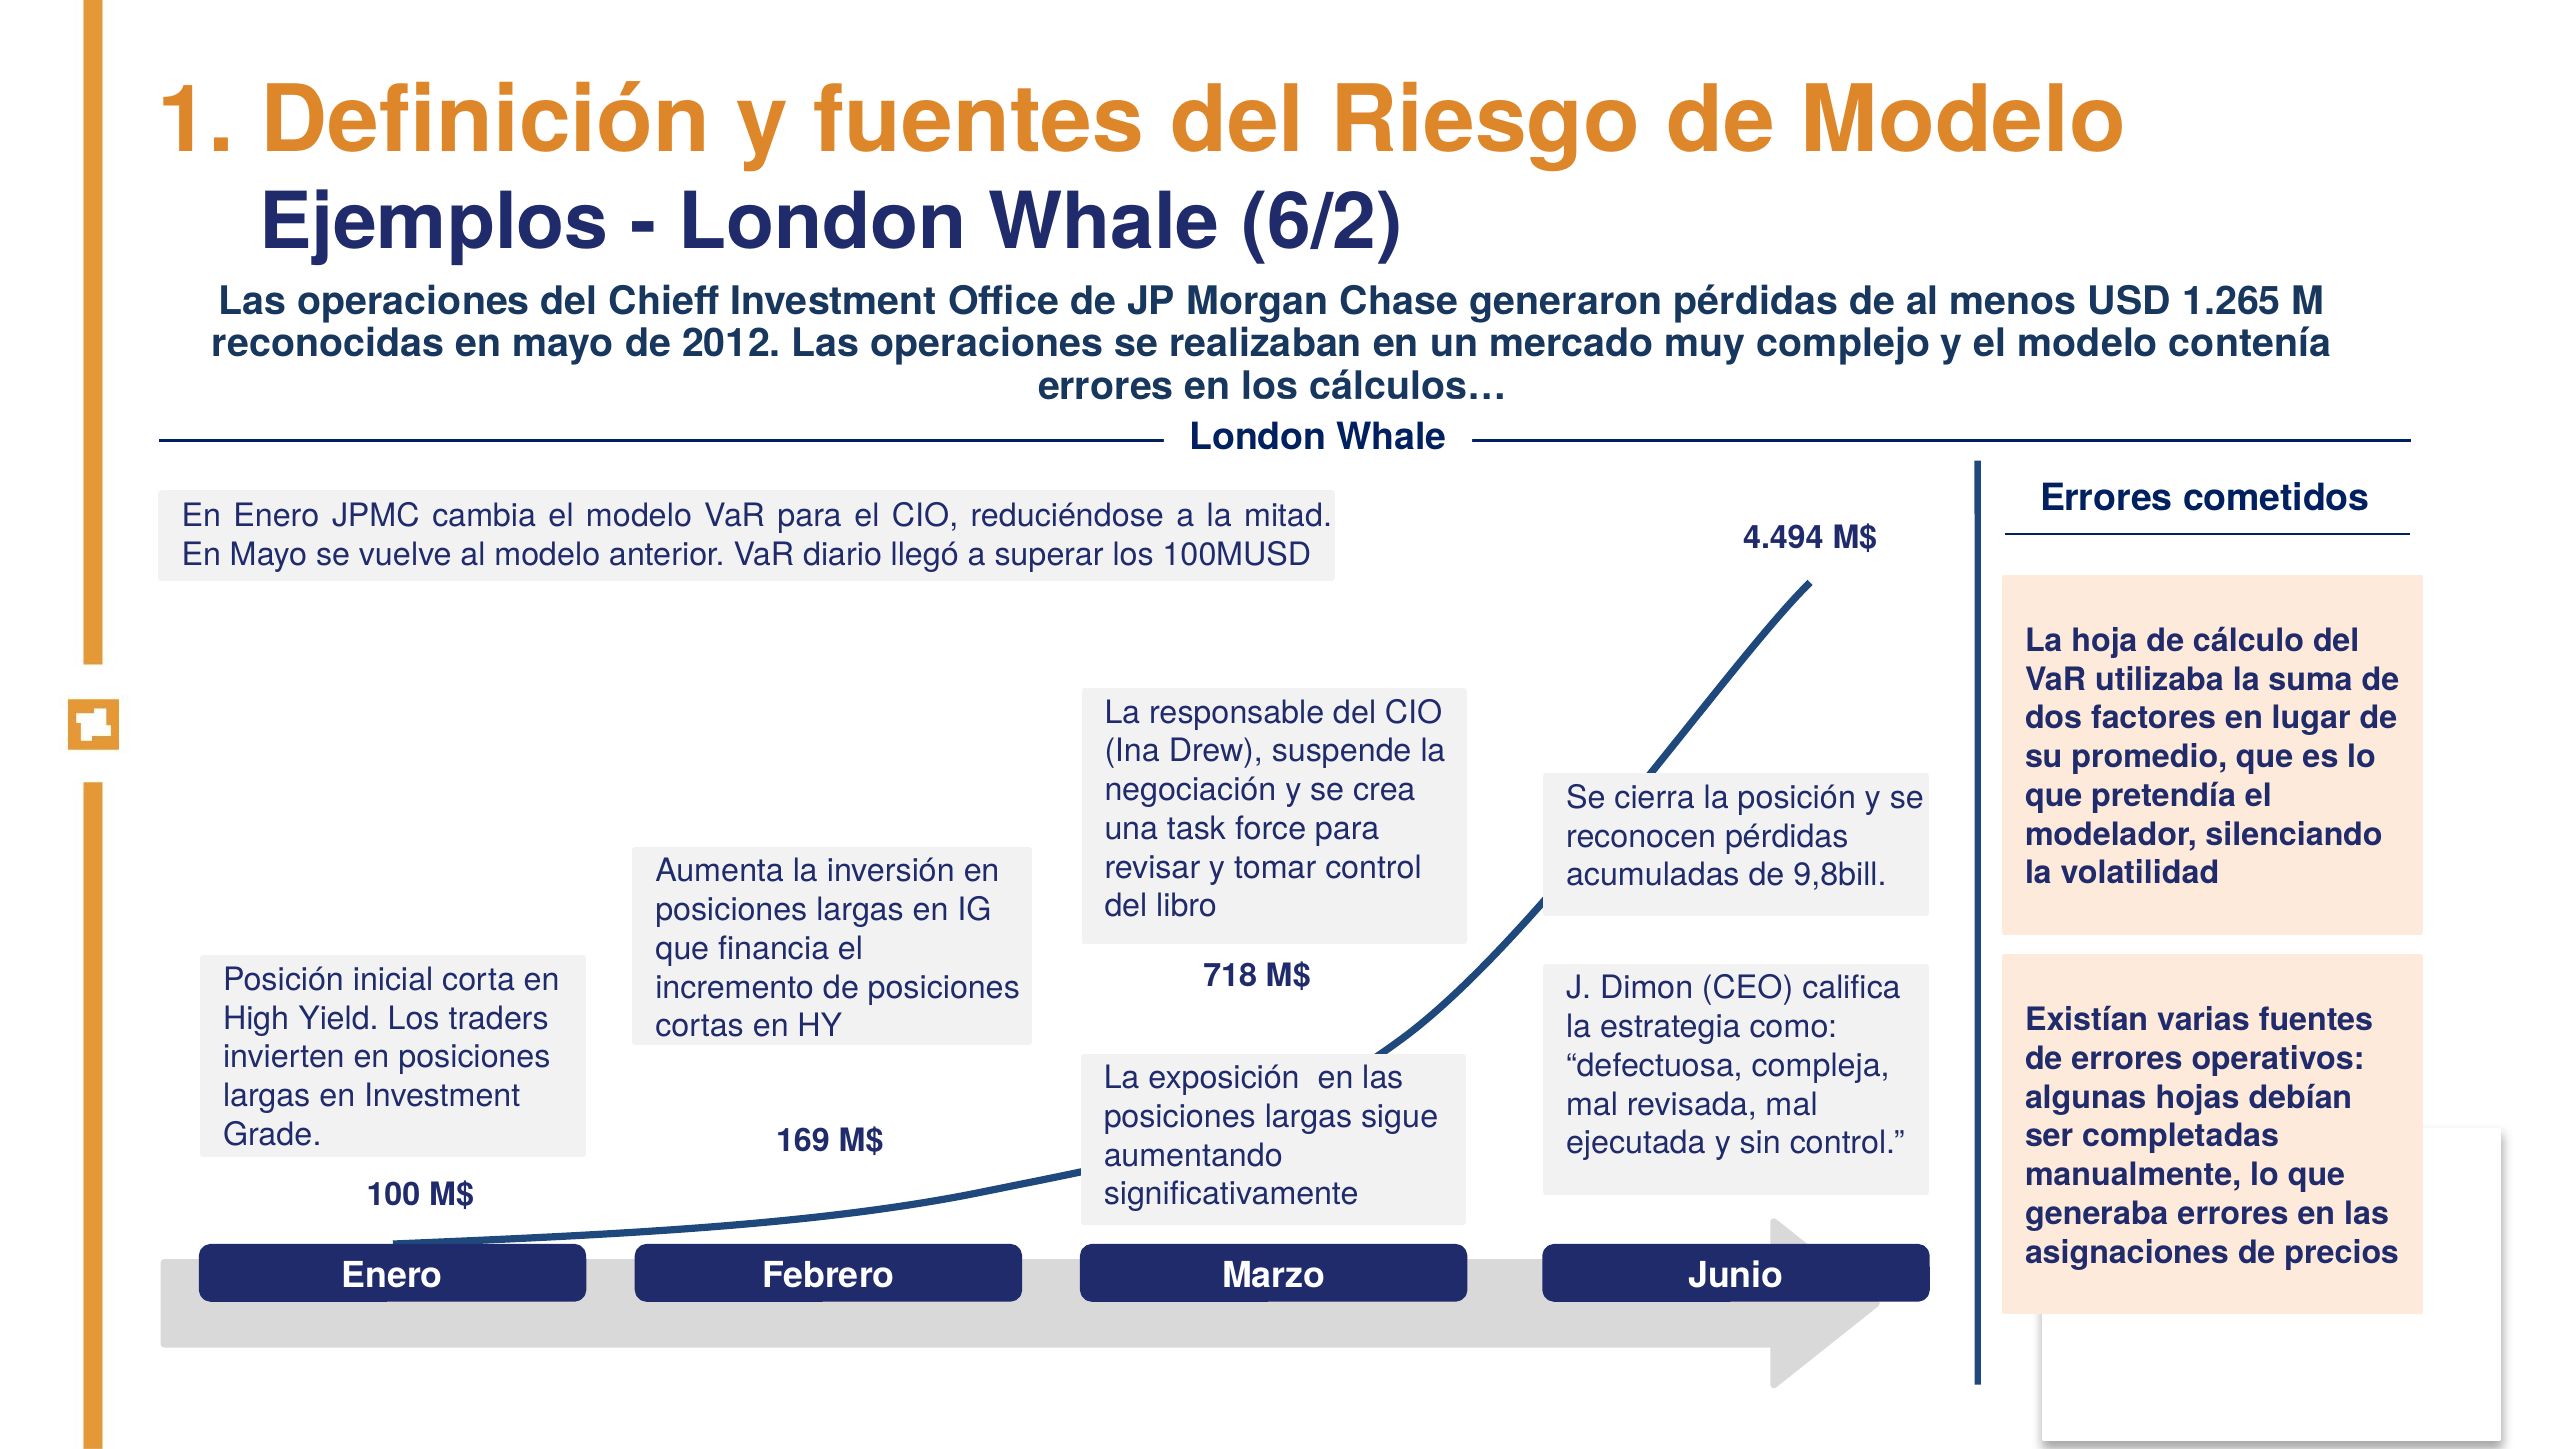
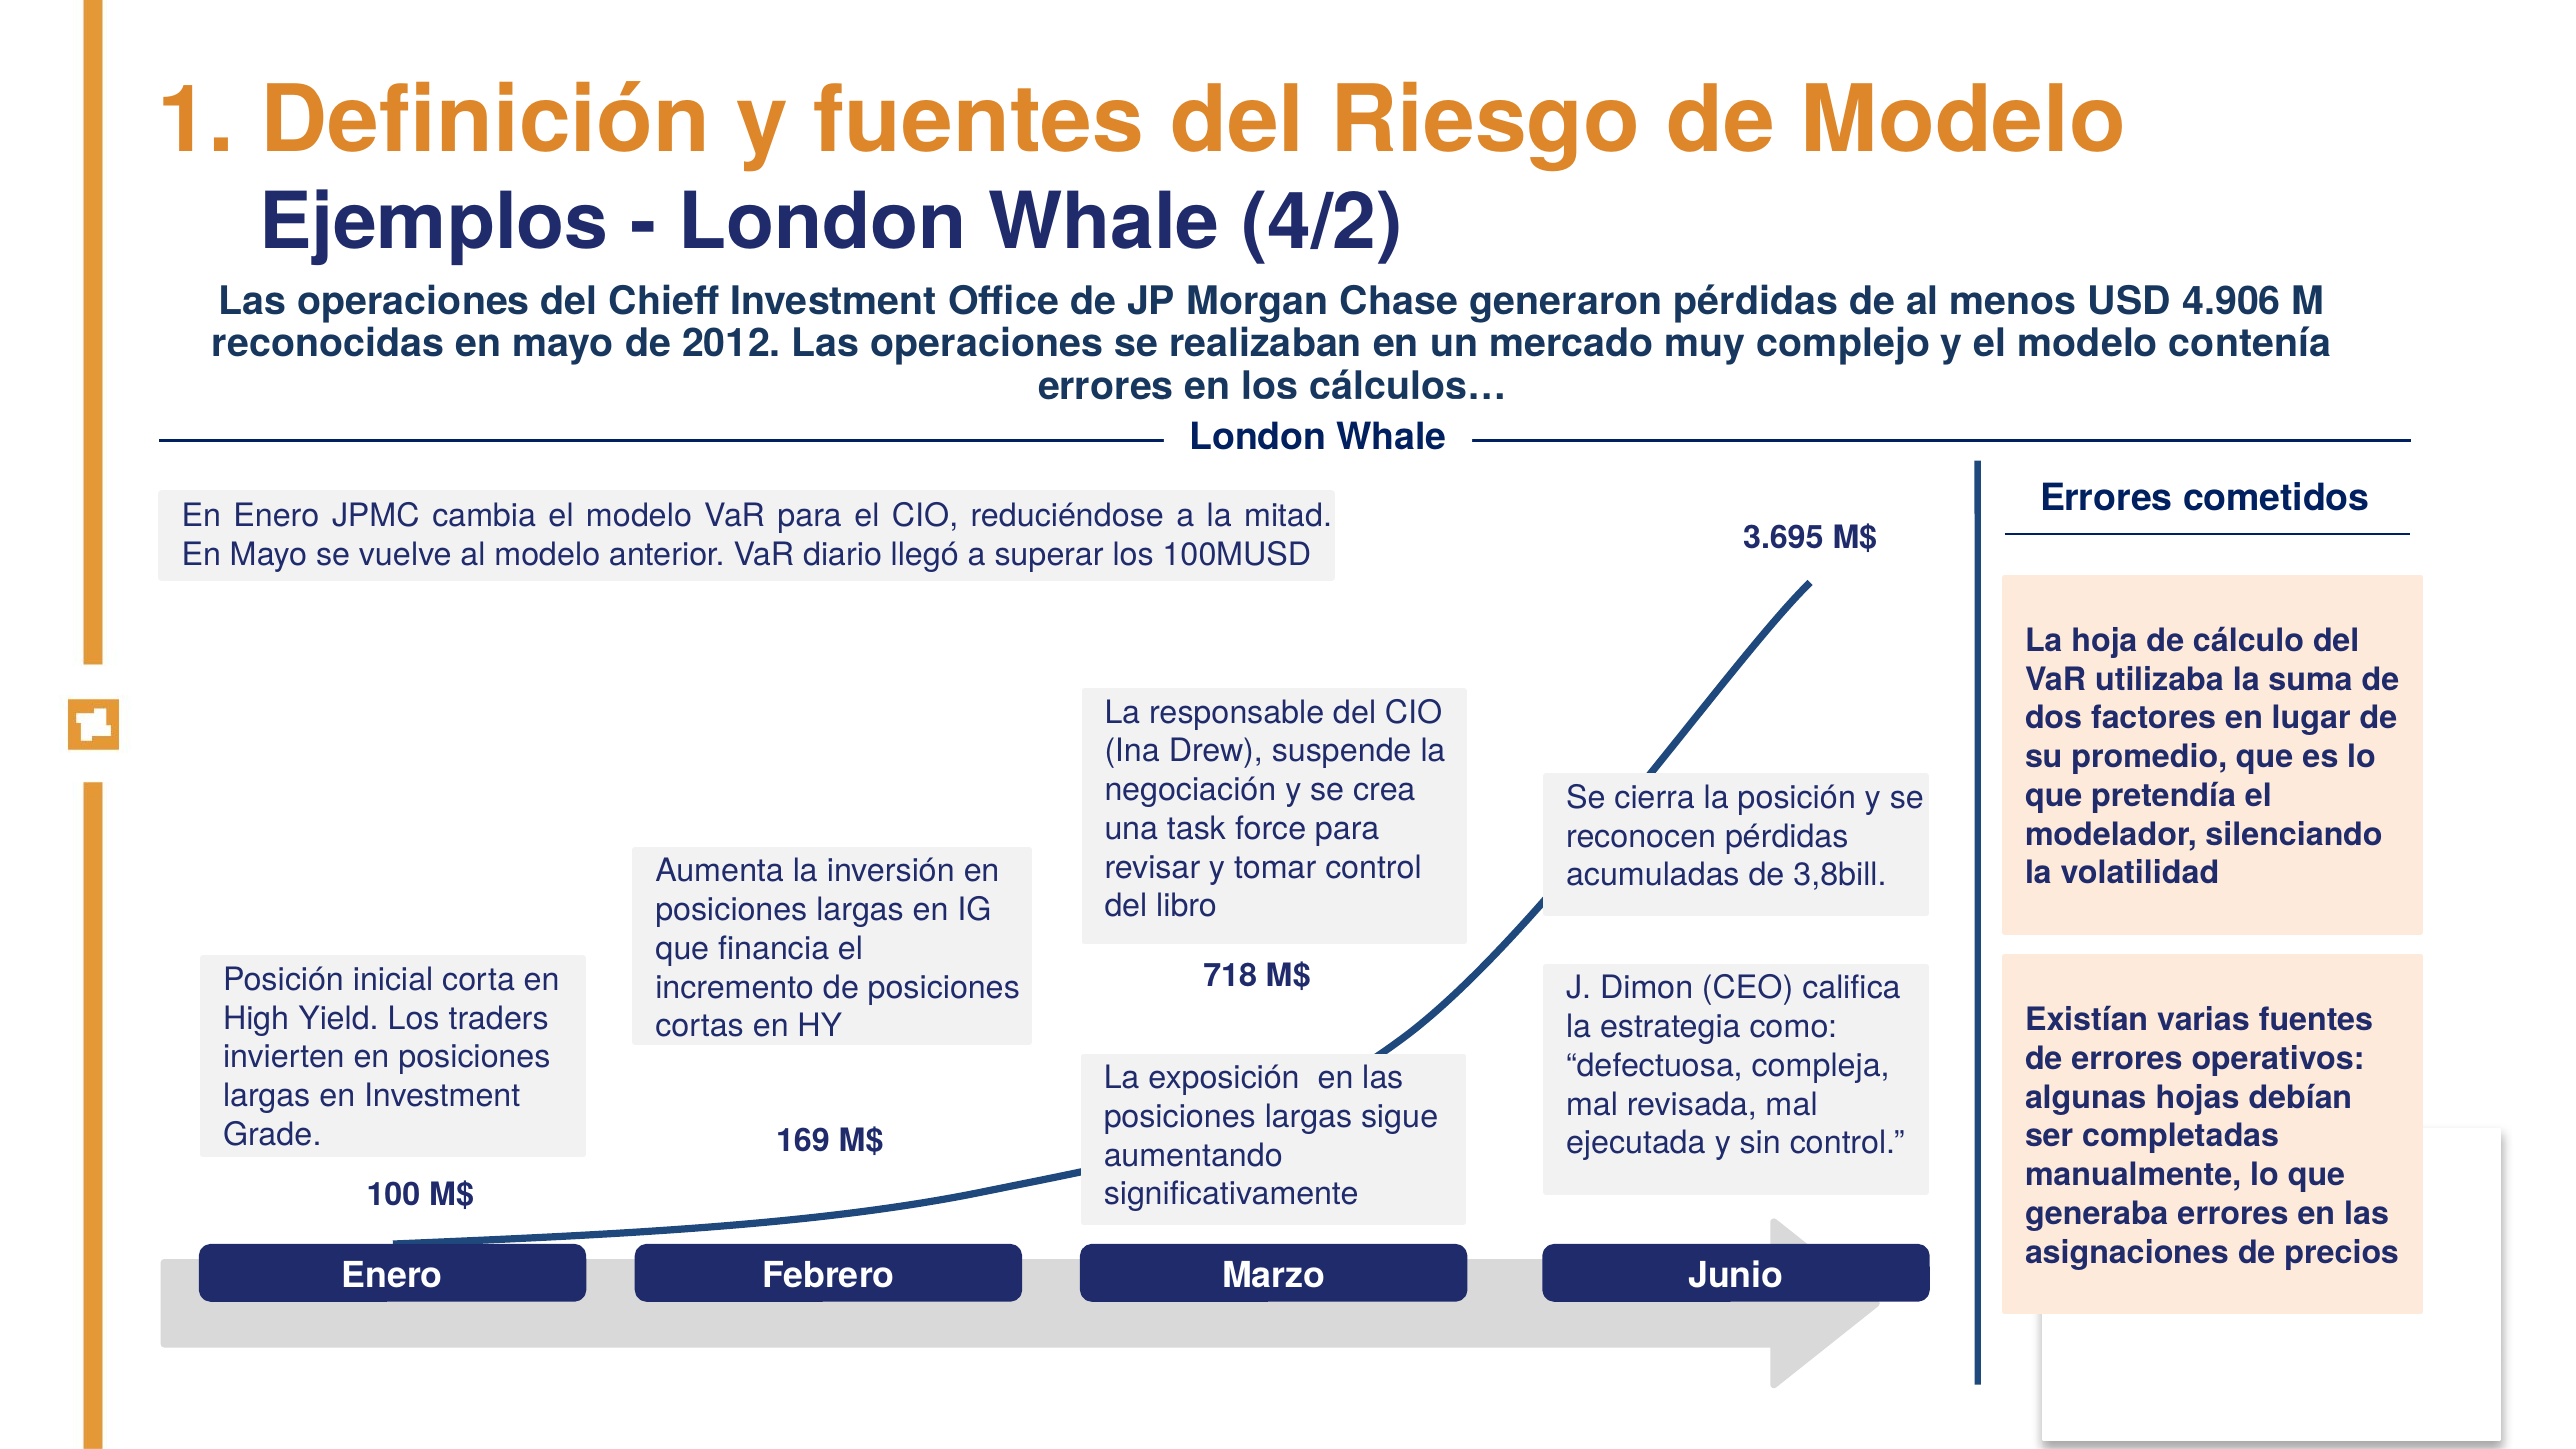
6/2: 6/2 -> 4/2
1.265: 1.265 -> 4.906
4.494: 4.494 -> 3.695
9,8bill: 9,8bill -> 3,8bill
